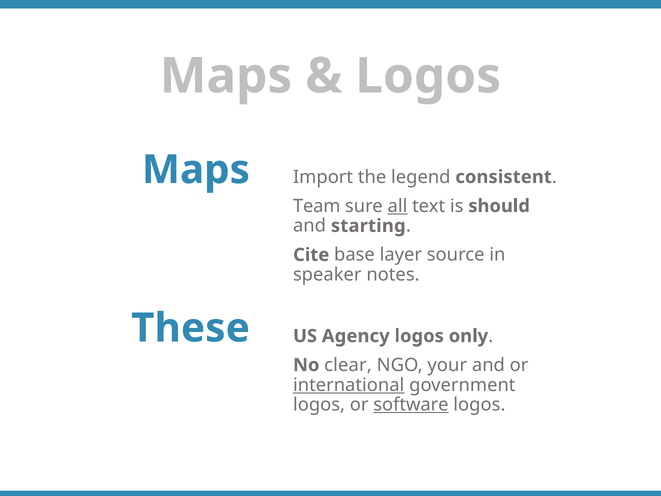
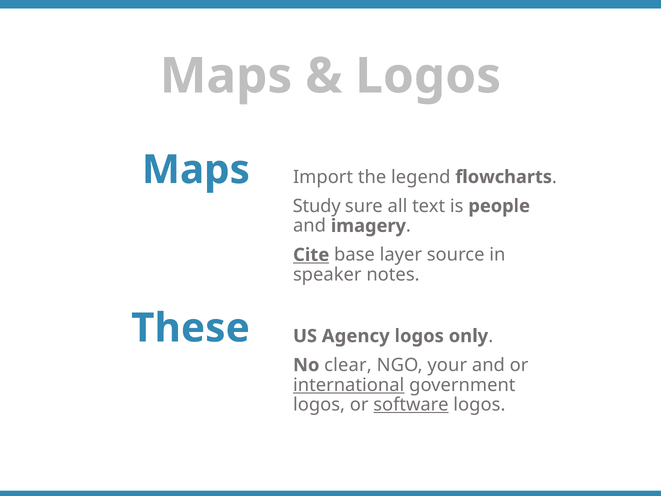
consistent: consistent -> flowcharts
Team: Team -> Study
all underline: present -> none
should: should -> people
starting: starting -> imagery
Cite underline: none -> present
